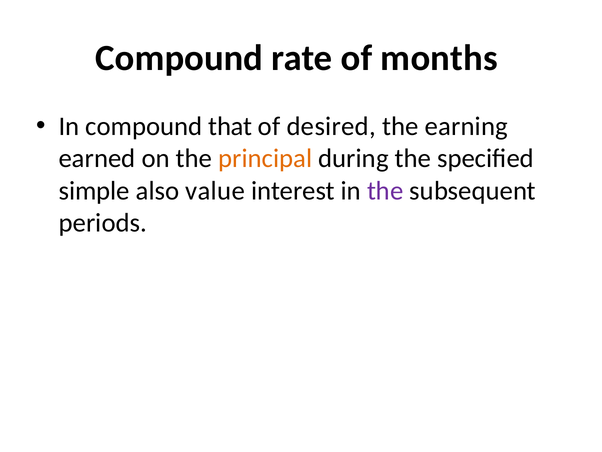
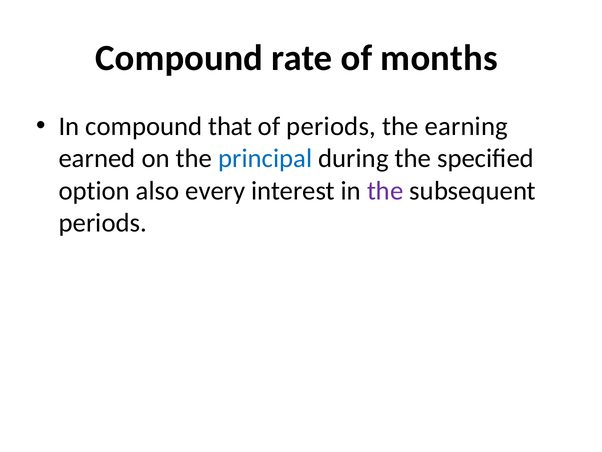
of desired: desired -> periods
principal colour: orange -> blue
simple: simple -> option
value: value -> every
